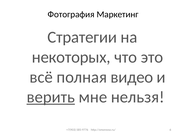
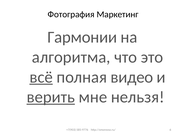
Стратегии: Стратегии -> Гармонии
некоторых: некоторых -> алгоритма
всё underline: none -> present
